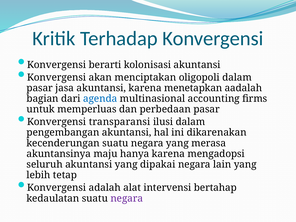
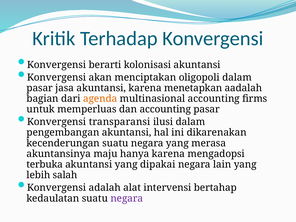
agenda colour: blue -> orange
dan perbedaan: perbedaan -> accounting
seluruh: seluruh -> terbuka
tetap: tetap -> salah
